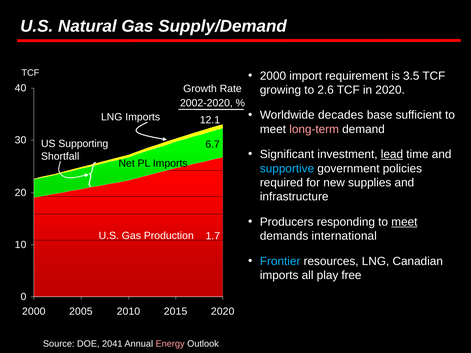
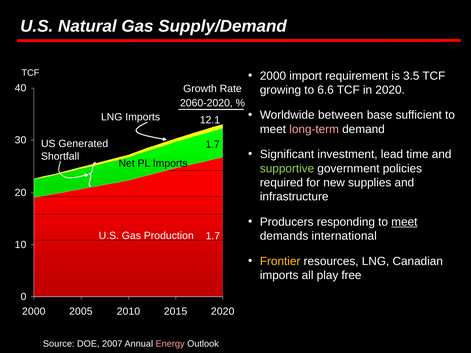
2.6: 2.6 -> 6.6
2002-2020: 2002-2020 -> 2060-2020
decades: decades -> between
Supporting: Supporting -> Generated
6.7 at (213, 145): 6.7 -> 1.7
lead underline: present -> none
supportive colour: light blue -> light green
Frontier colour: light blue -> yellow
2041: 2041 -> 2007
